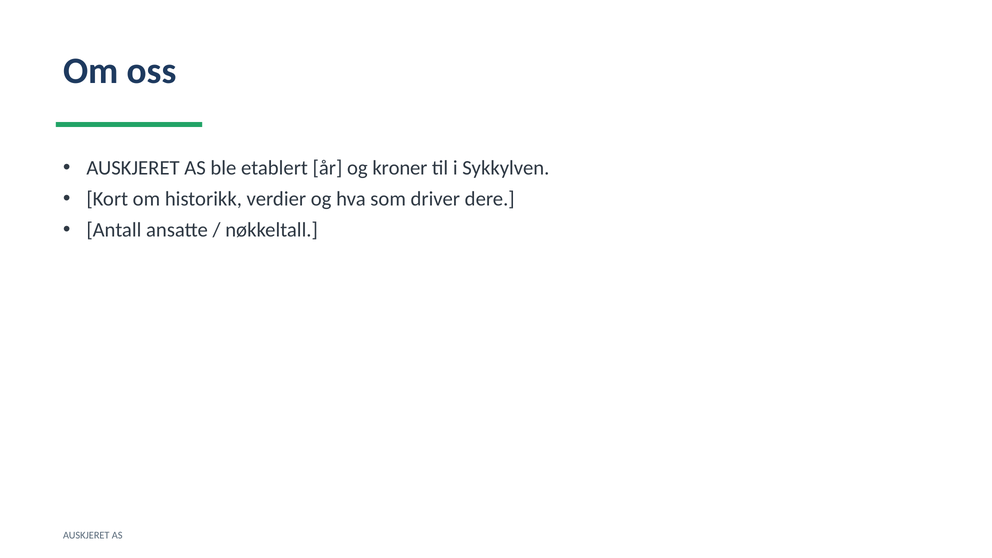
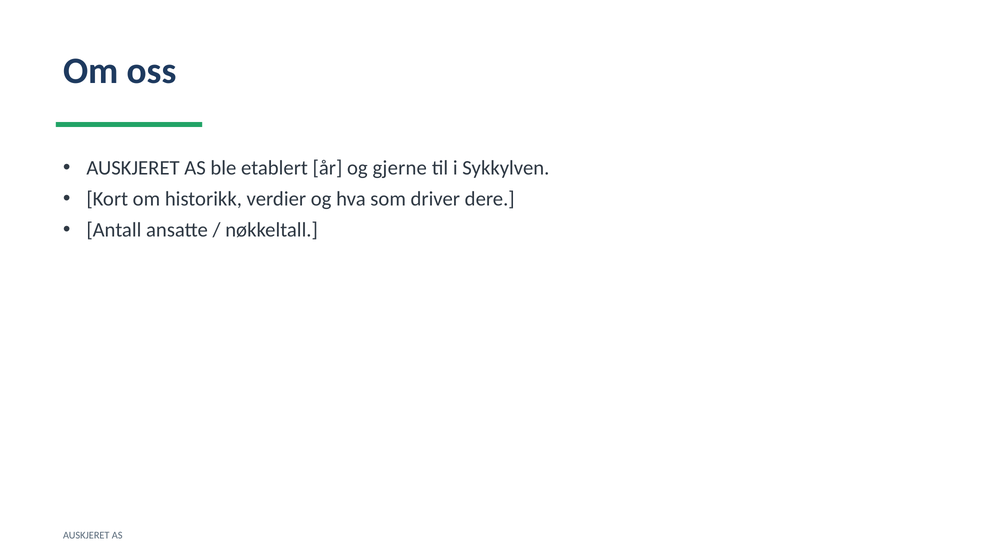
kroner: kroner -> gjerne
